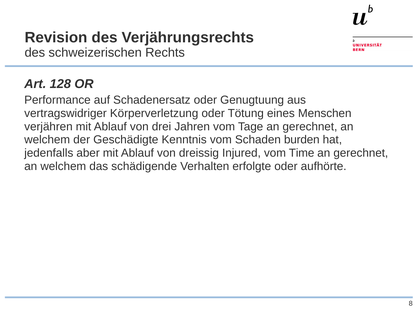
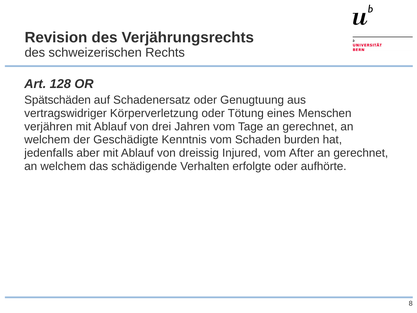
Performance: Performance -> Spätschäden
Time: Time -> After
